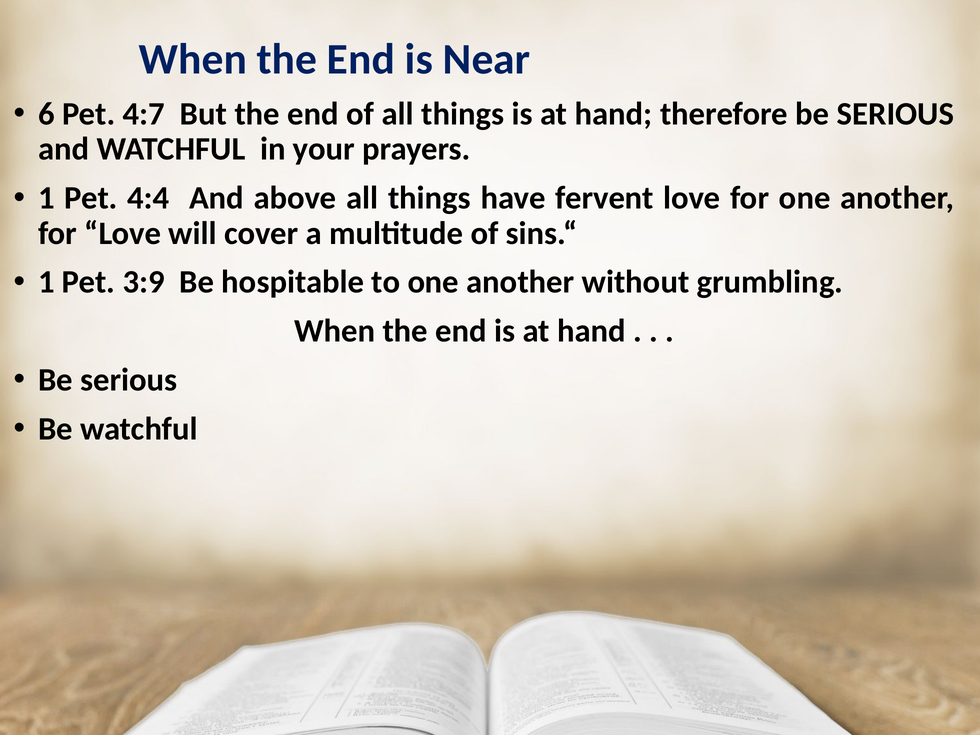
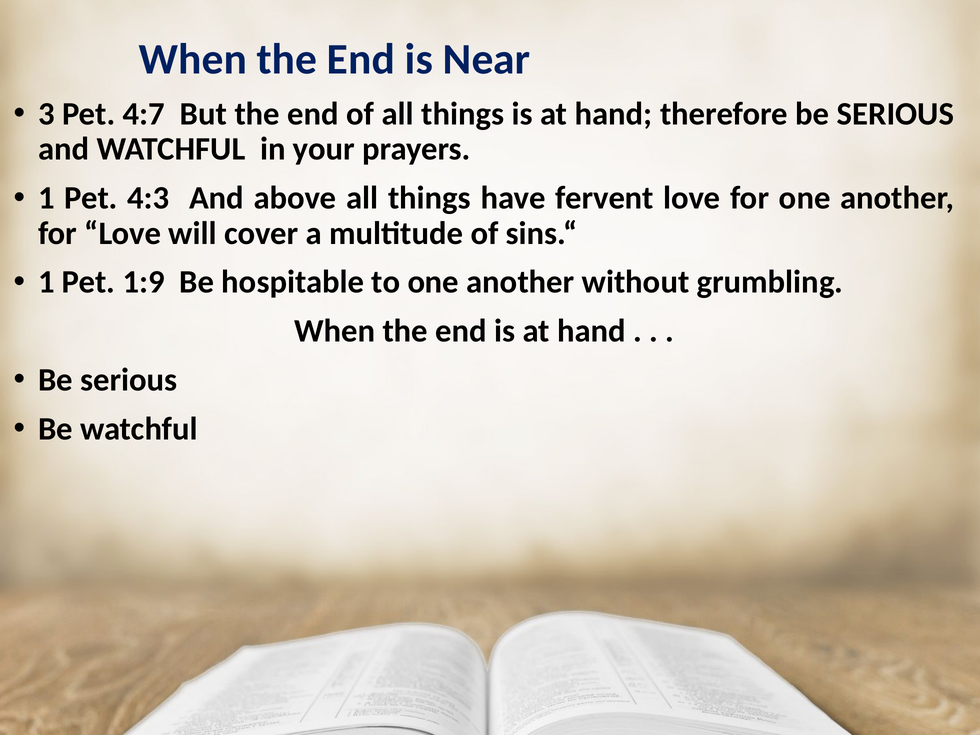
6: 6 -> 3
4:4: 4:4 -> 4:3
3:9: 3:9 -> 1:9
